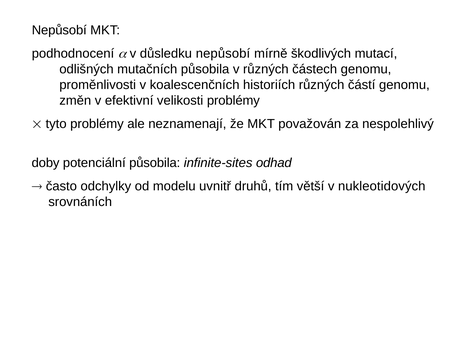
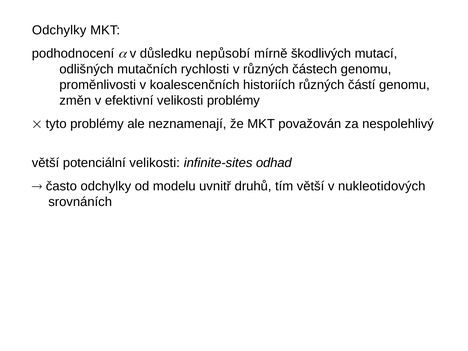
Nepůsobí at (59, 30): Nepůsobí -> Odchylky
mutačních působila: působila -> rychlosti
doby at (46, 163): doby -> větší
potenciální působila: působila -> velikosti
